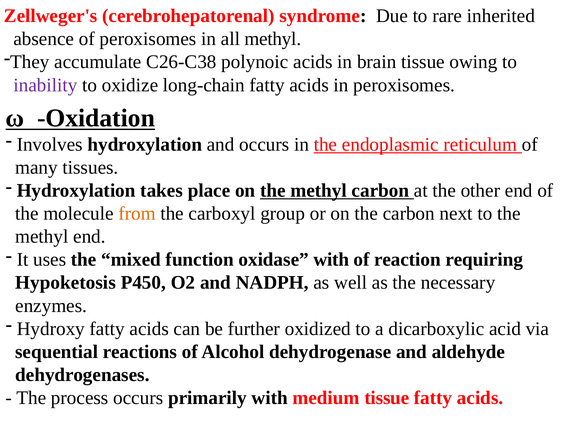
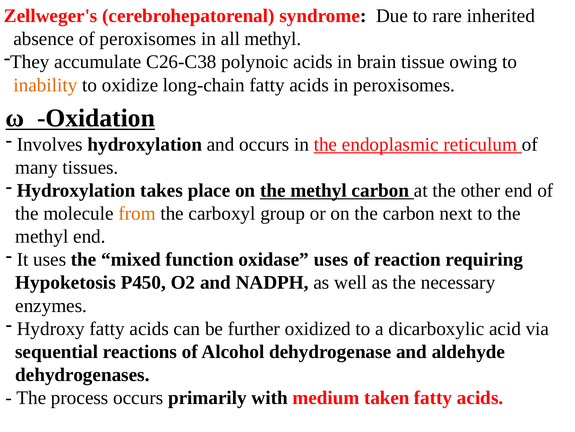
inability colour: purple -> orange
oxidase with: with -> uses
medium tissue: tissue -> taken
